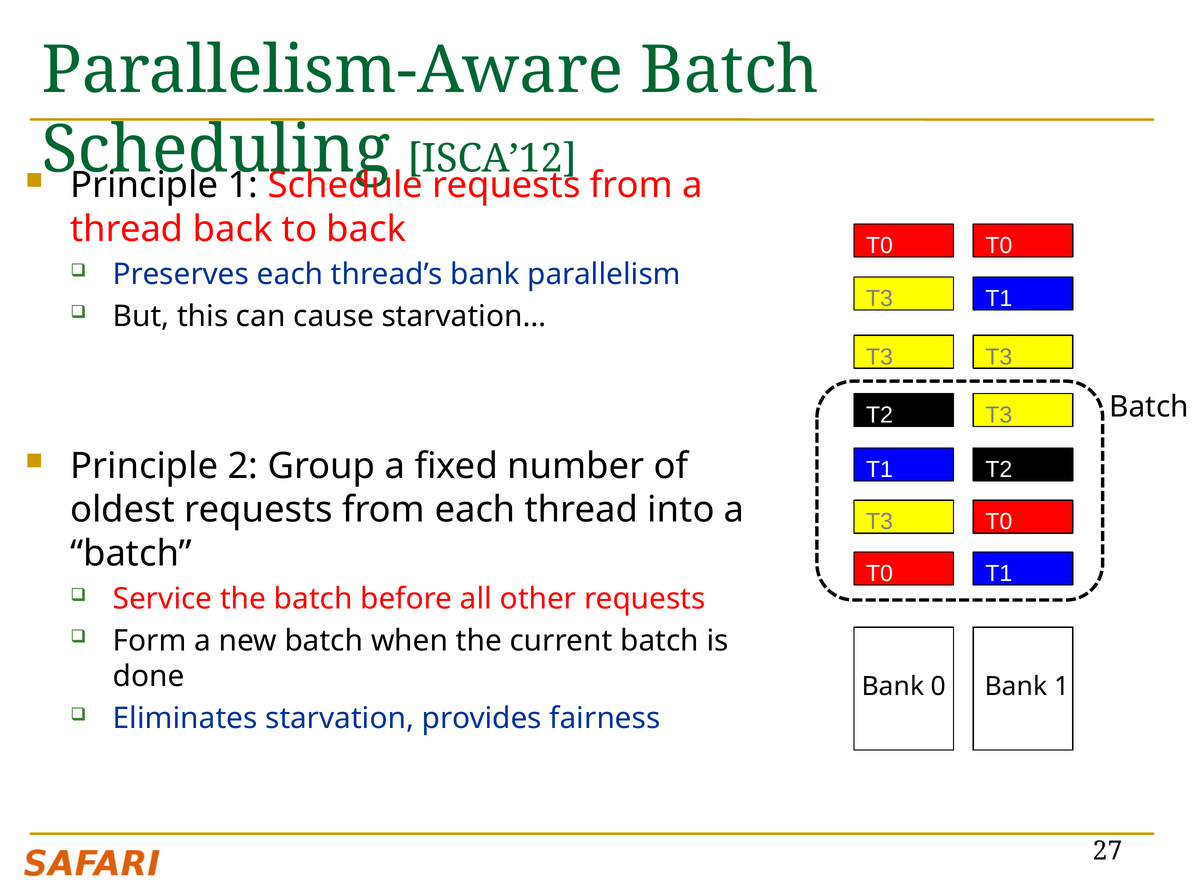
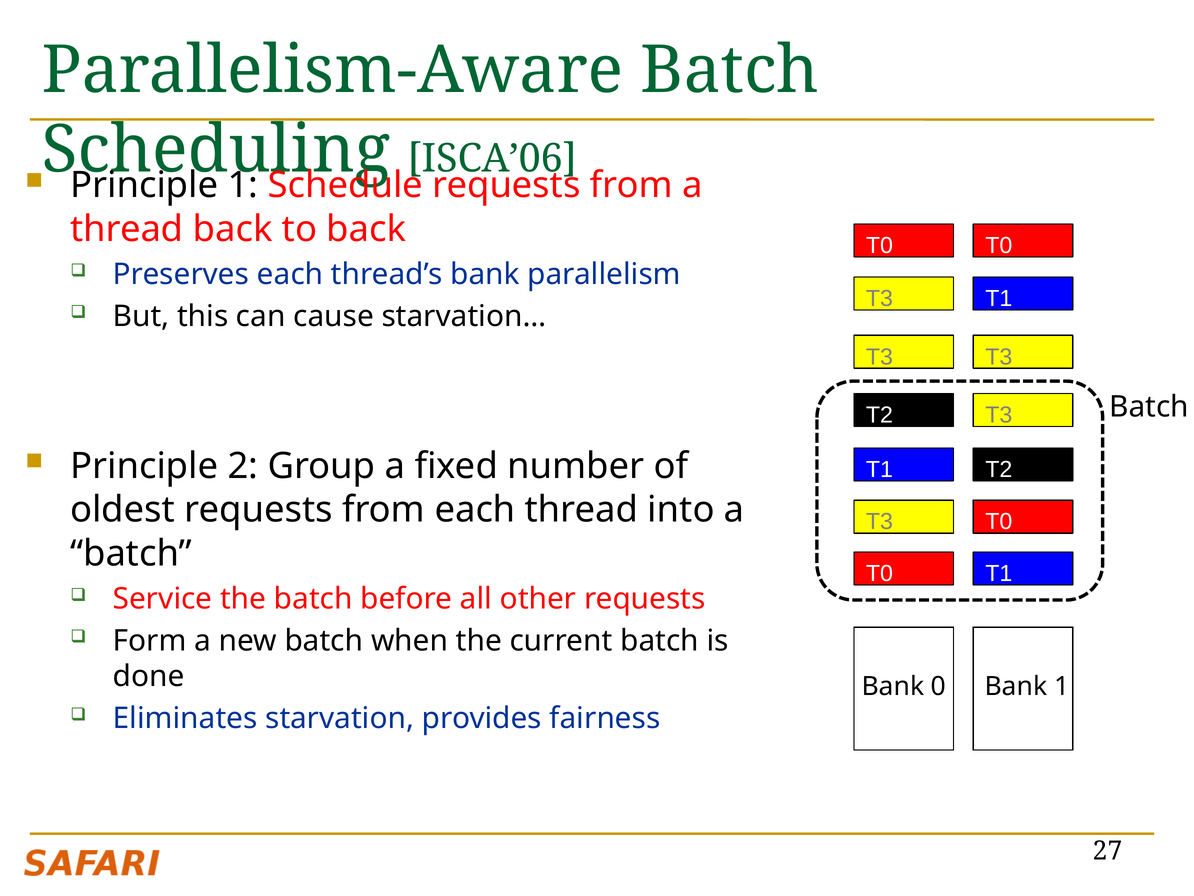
ISCA’12: ISCA’12 -> ISCA’06
